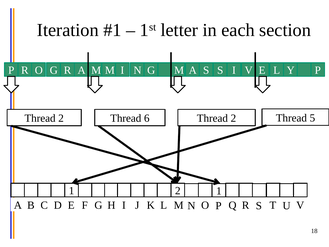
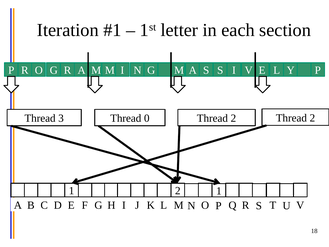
2 at (61, 118): 2 -> 3
6: 6 -> 0
2 Thread 5: 5 -> 2
